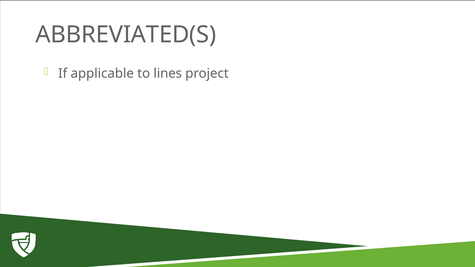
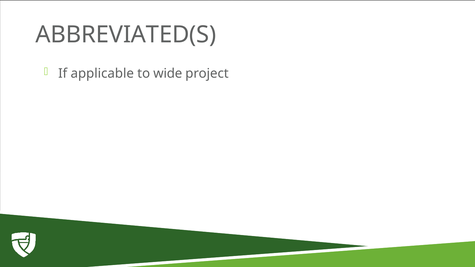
lines: lines -> wide
